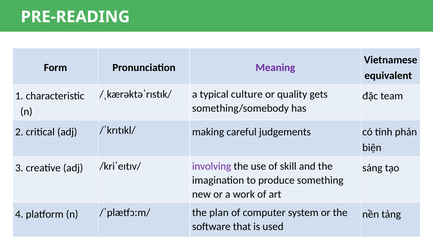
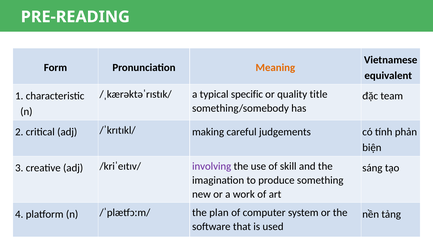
Meaning colour: purple -> orange
culture: culture -> specific
gets: gets -> title
